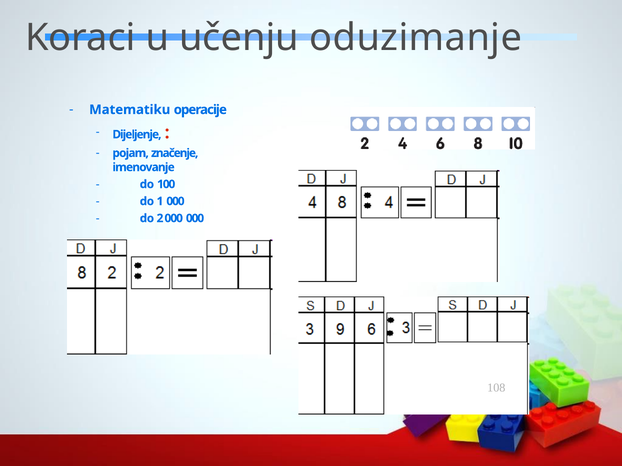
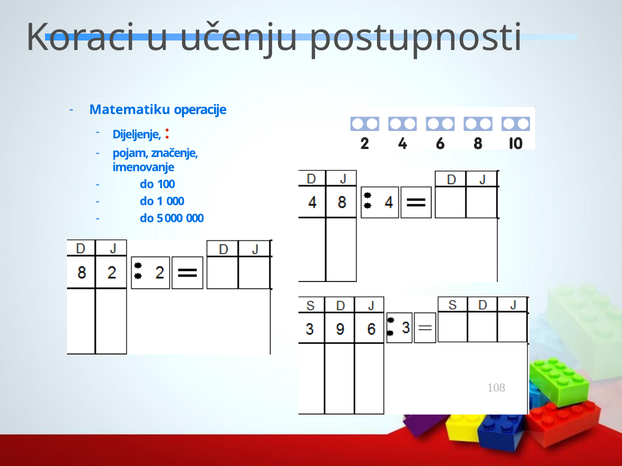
oduzimanje: oduzimanje -> postupnosti
2: 2 -> 5
